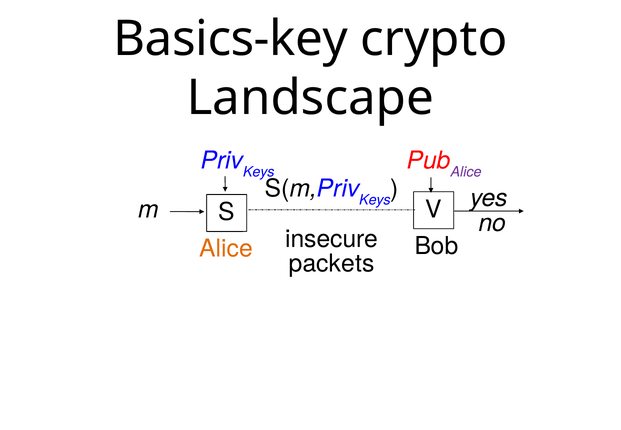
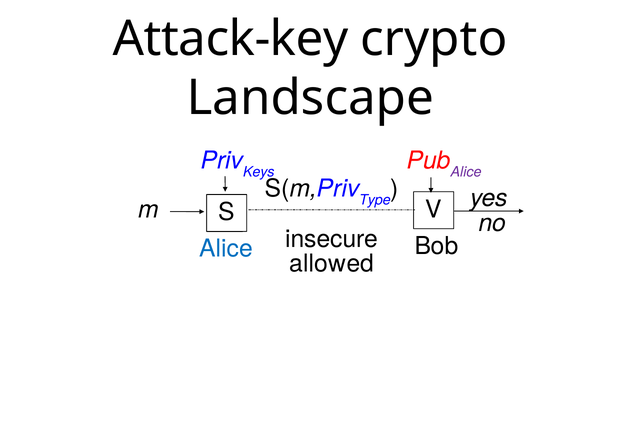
Basics-key: Basics-key -> Attack-key
Keys at (375, 200): Keys -> Type
Alice at (226, 248) colour: orange -> blue
packets: packets -> allowed
